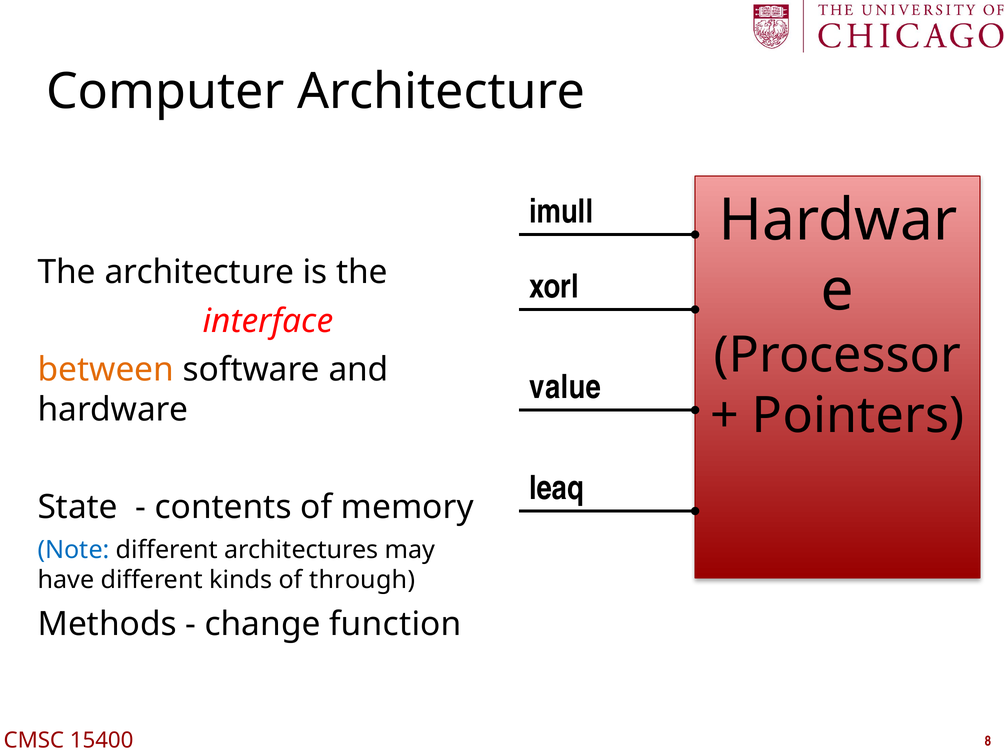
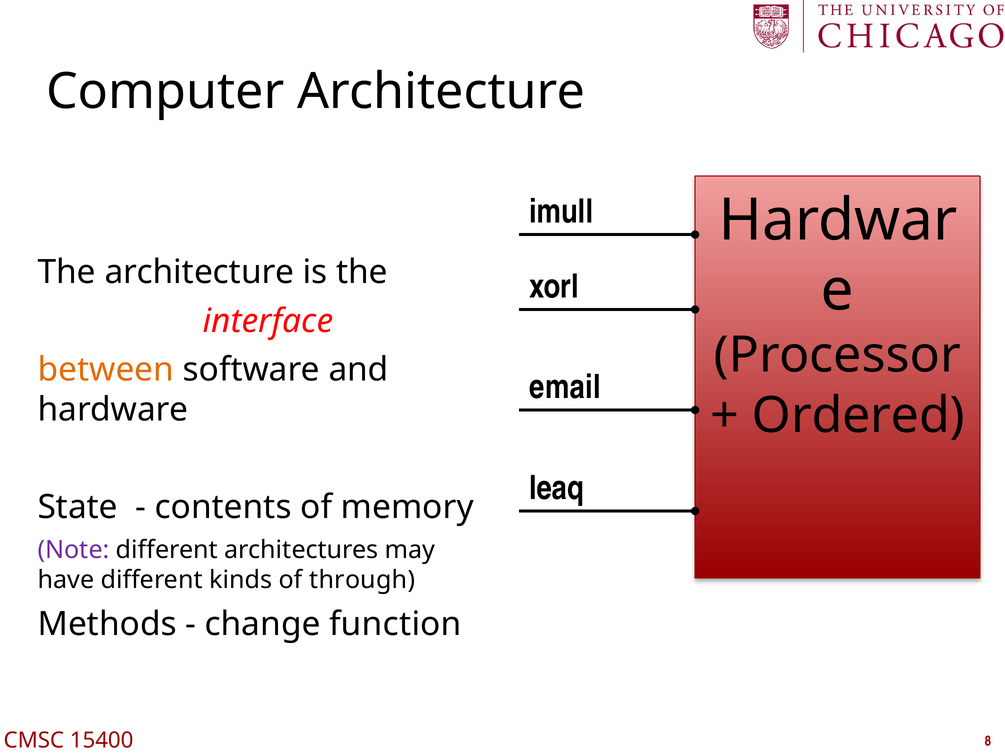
value: value -> email
Pointers: Pointers -> Ordered
Note colour: blue -> purple
